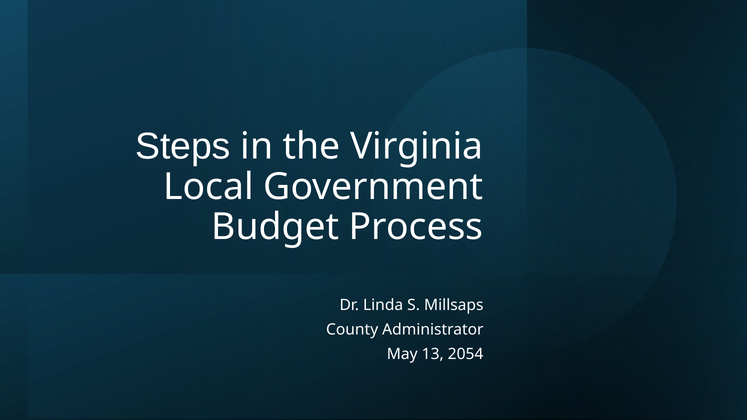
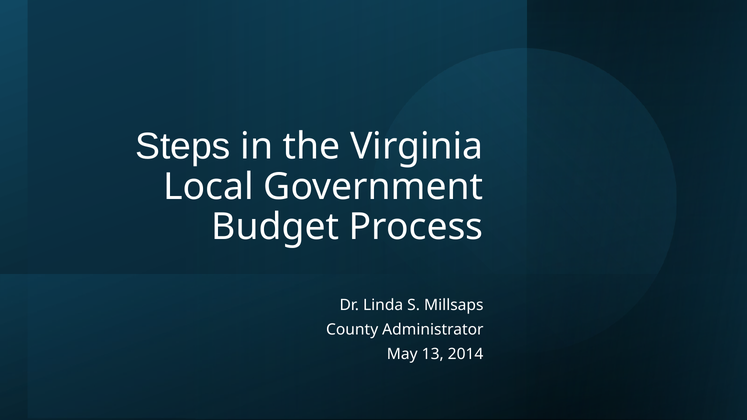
2054: 2054 -> 2014
